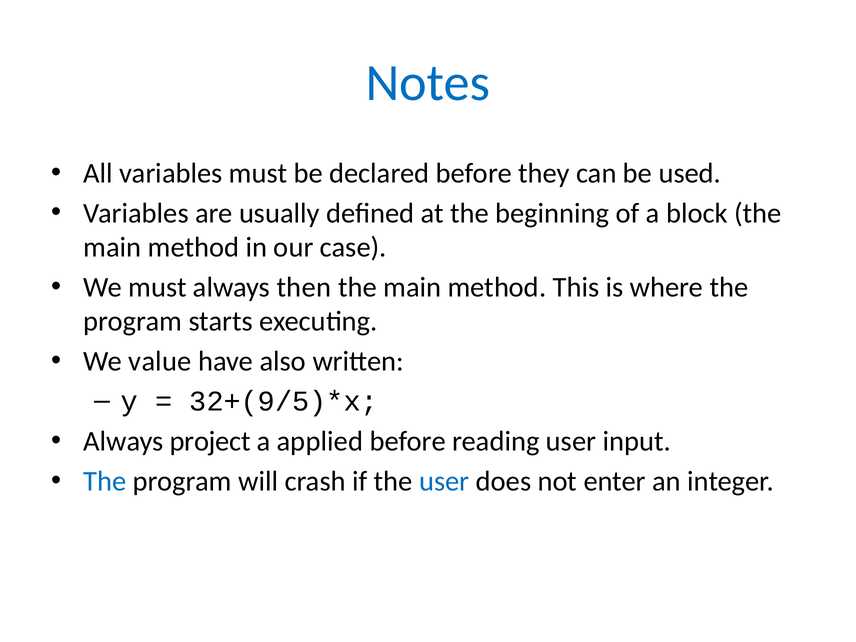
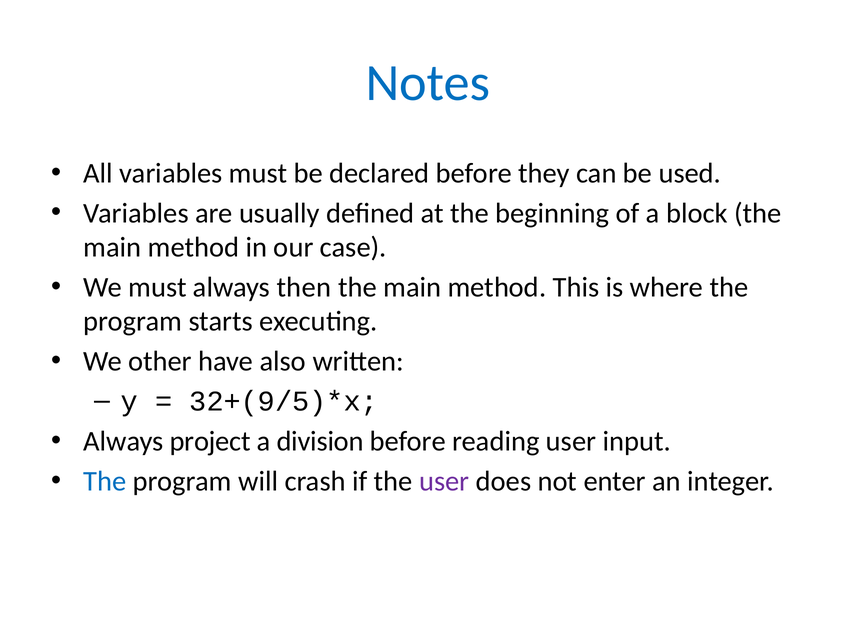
value: value -> other
applied: applied -> division
user at (444, 481) colour: blue -> purple
